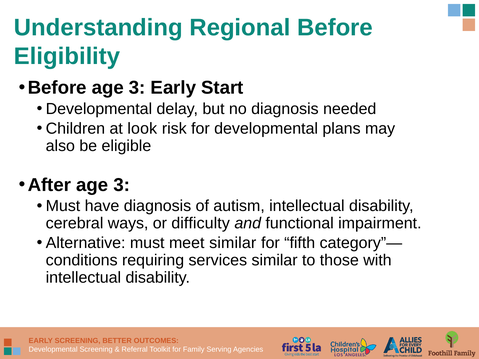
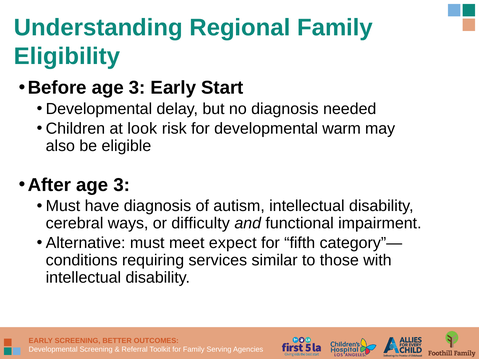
Regional Before: Before -> Family
plans: plans -> warm
meet similar: similar -> expect
